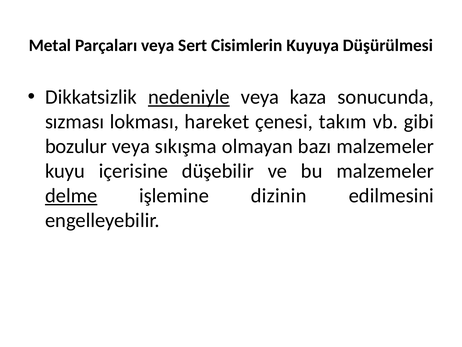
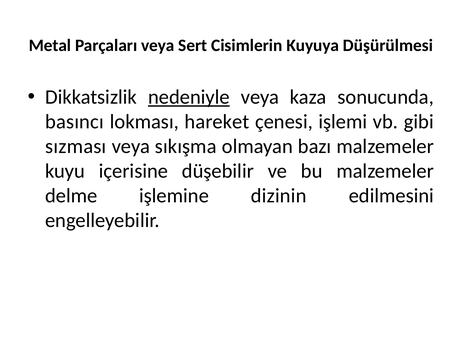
sızması: sızması -> basıncı
takım: takım -> işlemi
bozulur: bozulur -> sızması
delme underline: present -> none
